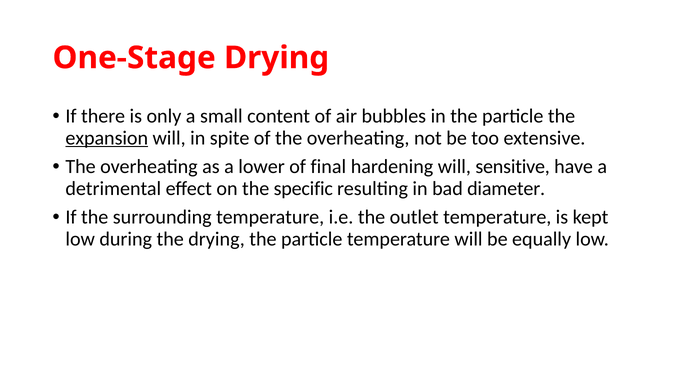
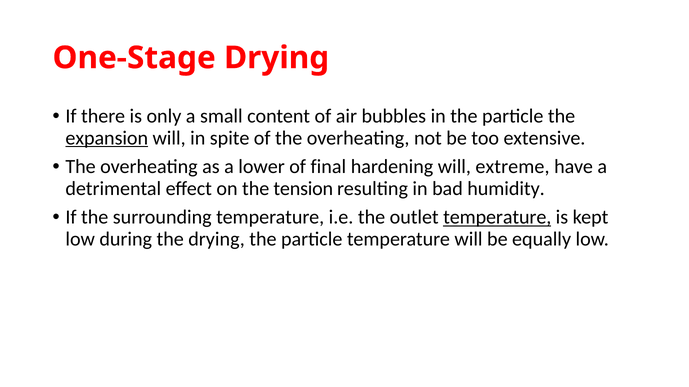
sensitive: sensitive -> extreme
specific: specific -> tension
diameter: diameter -> humidity
temperature at (497, 218) underline: none -> present
